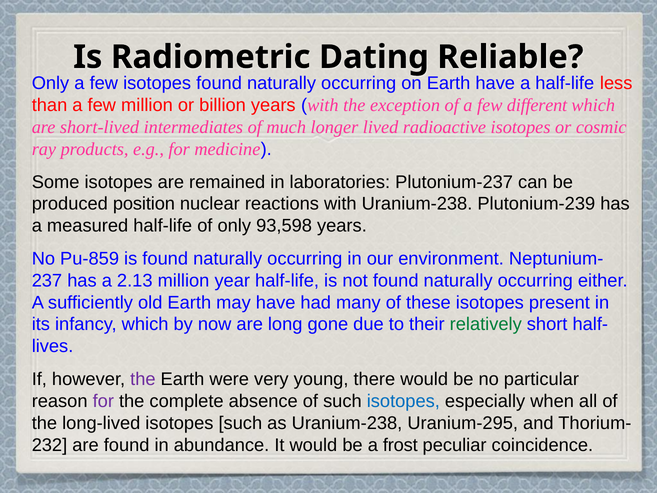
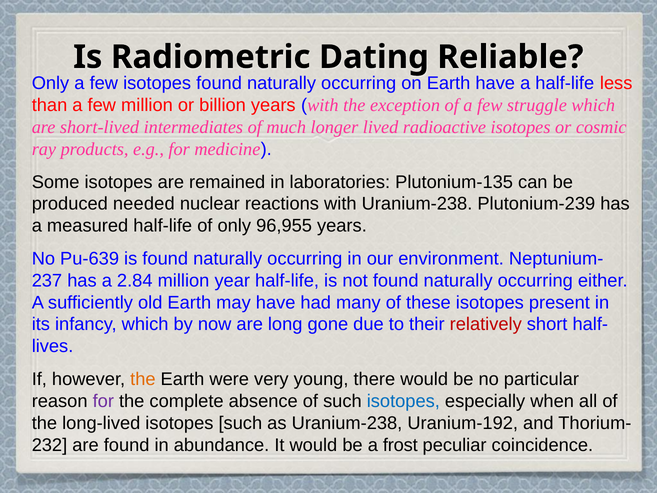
different: different -> struggle
Plutonium-237: Plutonium-237 -> Plutonium-135
position: position -> needed
93,598: 93,598 -> 96,955
Pu-859: Pu-859 -> Pu-639
2.13: 2.13 -> 2.84
relatively colour: green -> red
the at (143, 379) colour: purple -> orange
Uranium-295: Uranium-295 -> Uranium-192
